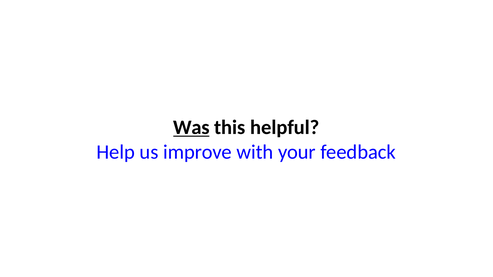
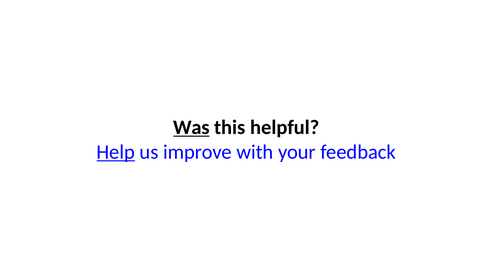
Help underline: none -> present
